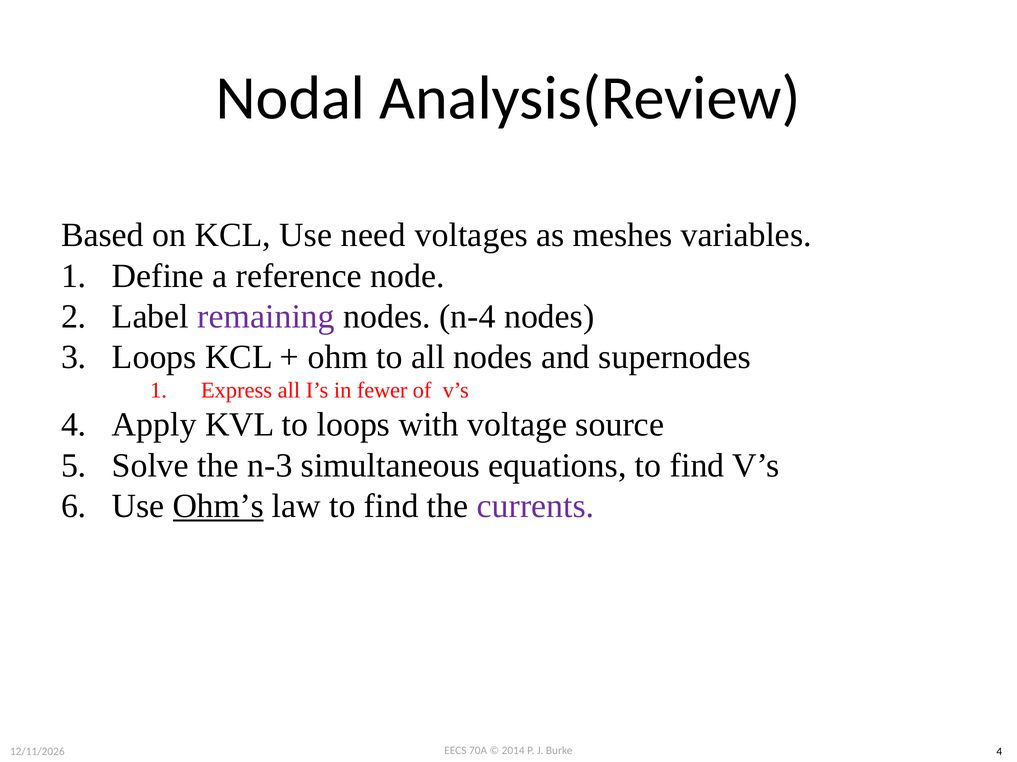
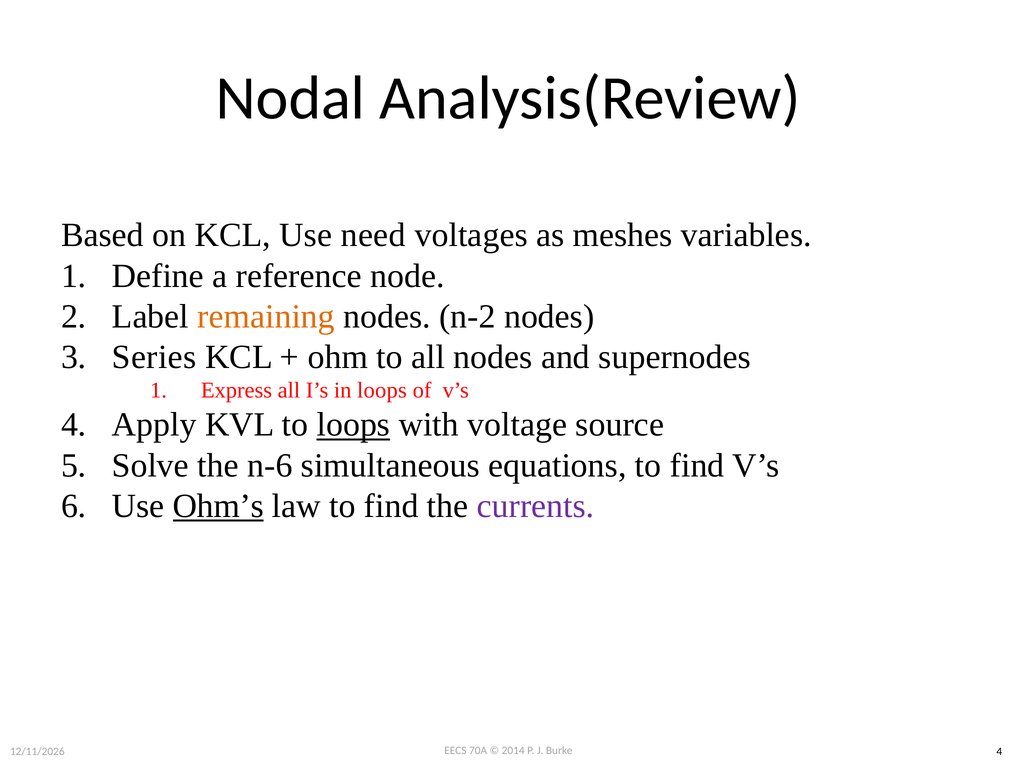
remaining colour: purple -> orange
n-4: n-4 -> n-2
Loops at (154, 357): Loops -> Series
in fewer: fewer -> loops
loops at (353, 425) underline: none -> present
n-3: n-3 -> n-6
